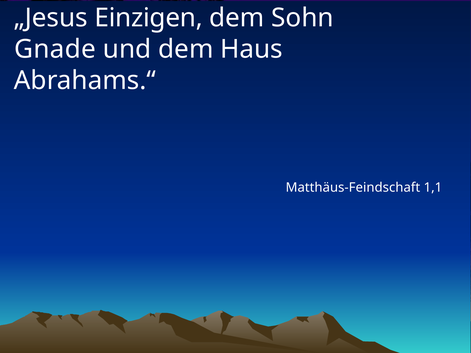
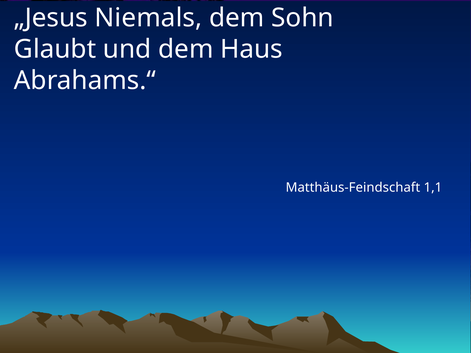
Einzigen: Einzigen -> Niemals
Gnade: Gnade -> Glaubt
